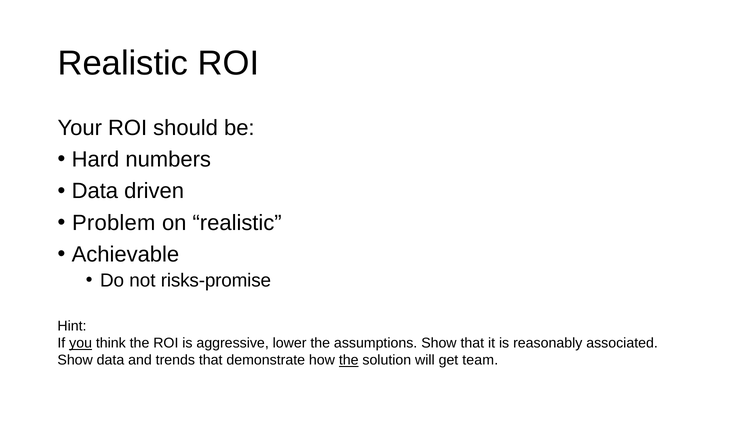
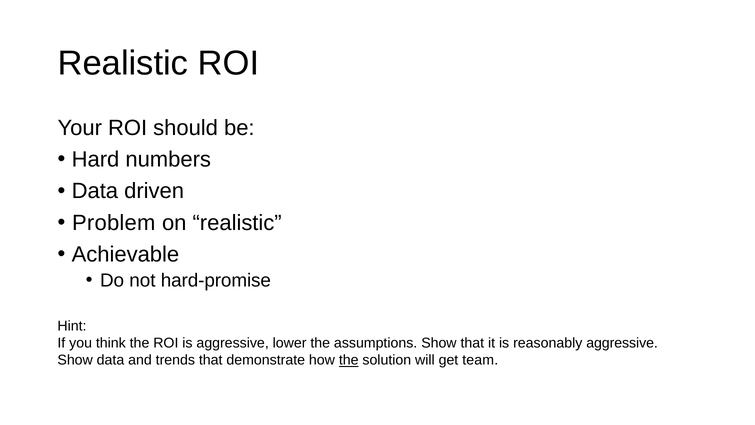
risks-promise: risks-promise -> hard-promise
you underline: present -> none
reasonably associated: associated -> aggressive
